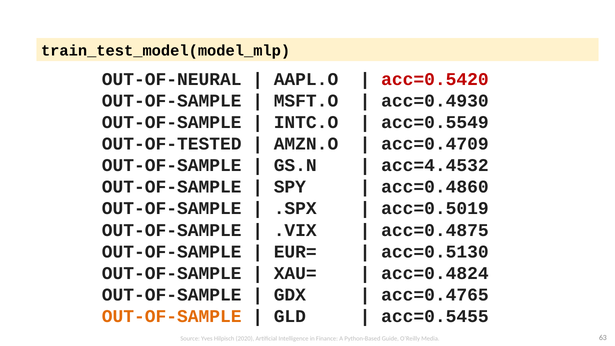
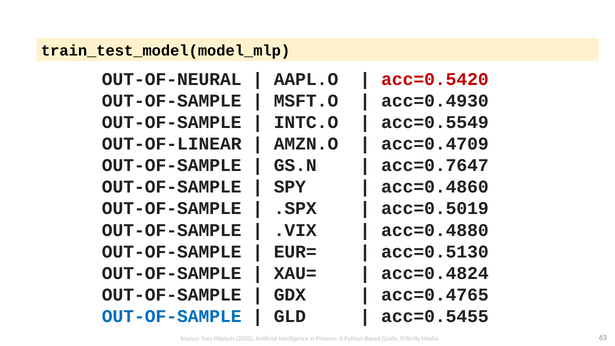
OUT-OF-TESTED: OUT-OF-TESTED -> OUT-OF-LINEAR
acc=4.4532: acc=4.4532 -> acc=0.7647
acc=0.4875: acc=0.4875 -> acc=0.4880
OUT-OF-SAMPLE at (172, 316) colour: orange -> blue
